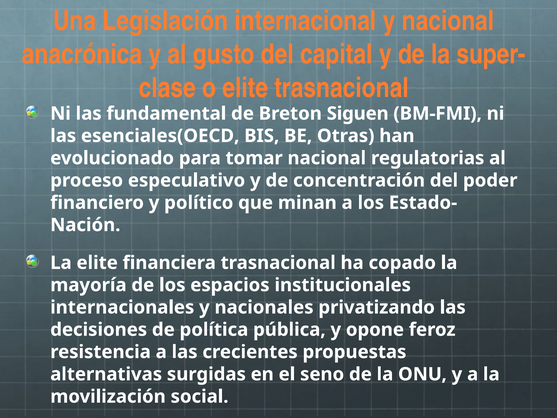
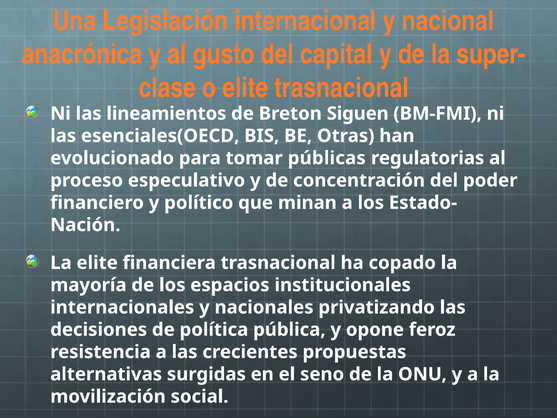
fundamental: fundamental -> lineamientos
tomar nacional: nacional -> públicas
